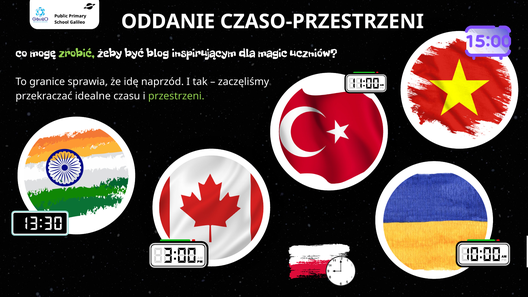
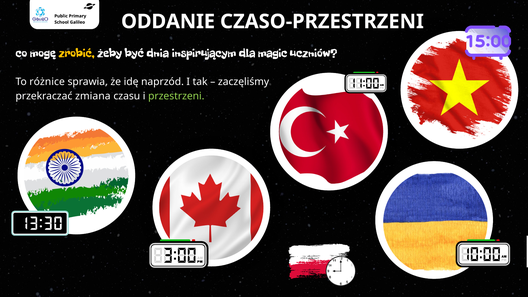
zrobić colour: light green -> yellow
blog: blog -> dnia
granice: granice -> różnice
idealne: idealne -> zmiana
